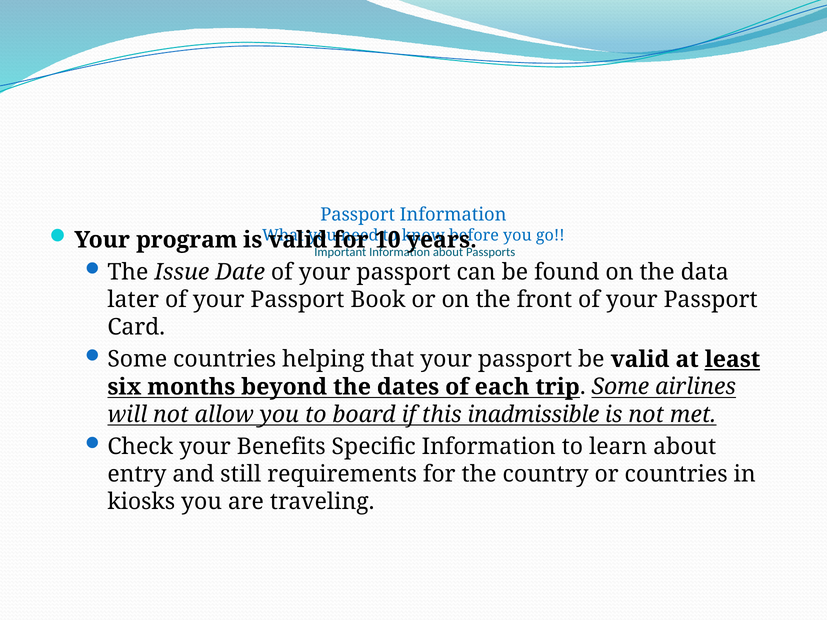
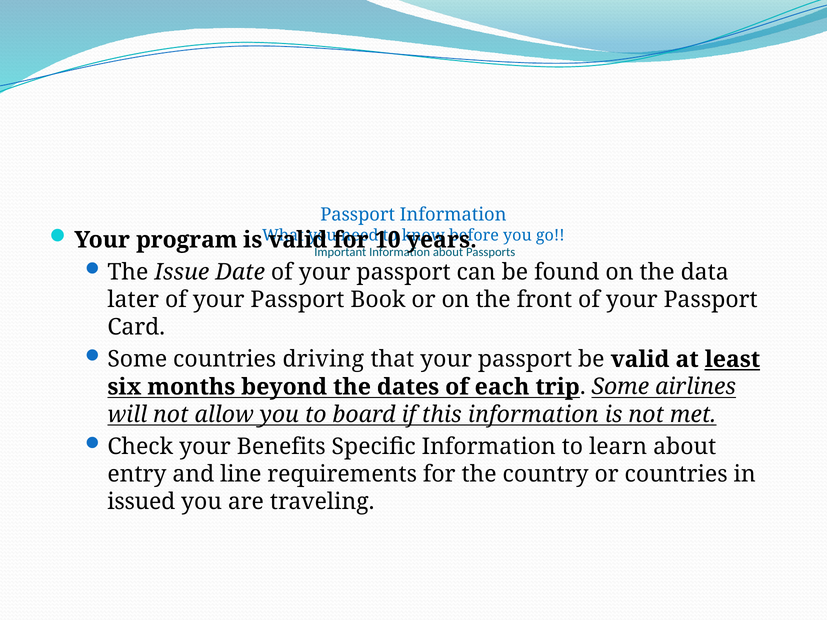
helping: helping -> driving
this inadmissible: inadmissible -> information
still: still -> line
kiosks: kiosks -> issued
